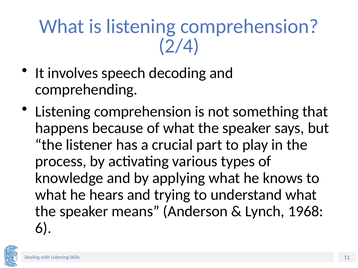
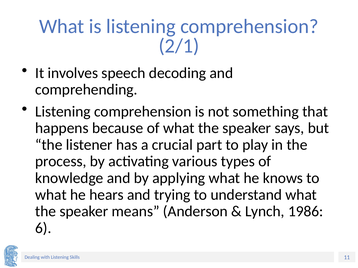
2/4: 2/4 -> 2/1
1968: 1968 -> 1986
